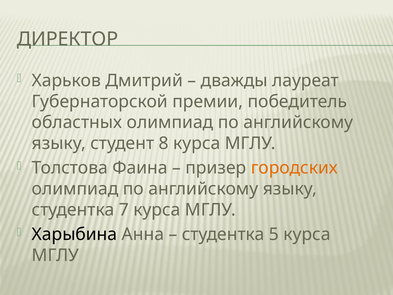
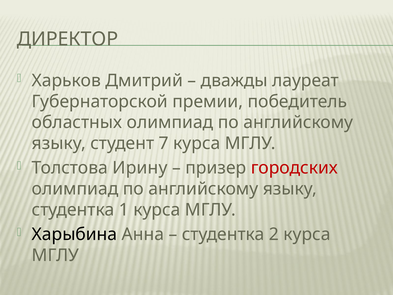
8: 8 -> 7
Фаина: Фаина -> Ирину
городских colour: orange -> red
7: 7 -> 1
5: 5 -> 2
